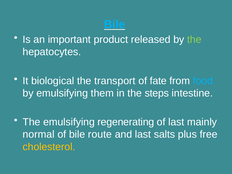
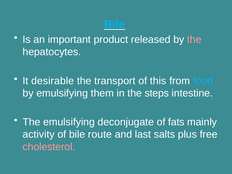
the at (194, 40) colour: light green -> pink
biological: biological -> desirable
fate: fate -> this
regenerating: regenerating -> deconjugate
of last: last -> fats
normal: normal -> activity
cholesterol colour: yellow -> pink
